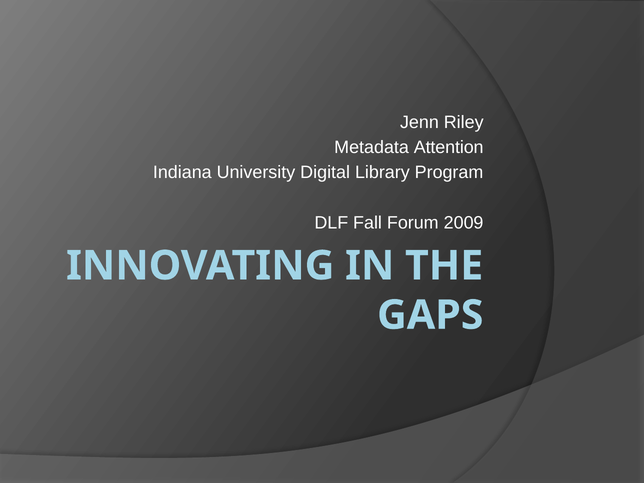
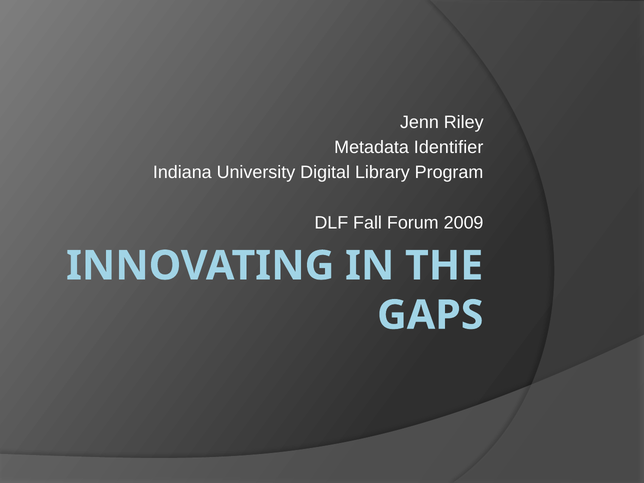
Attention: Attention -> Identifier
